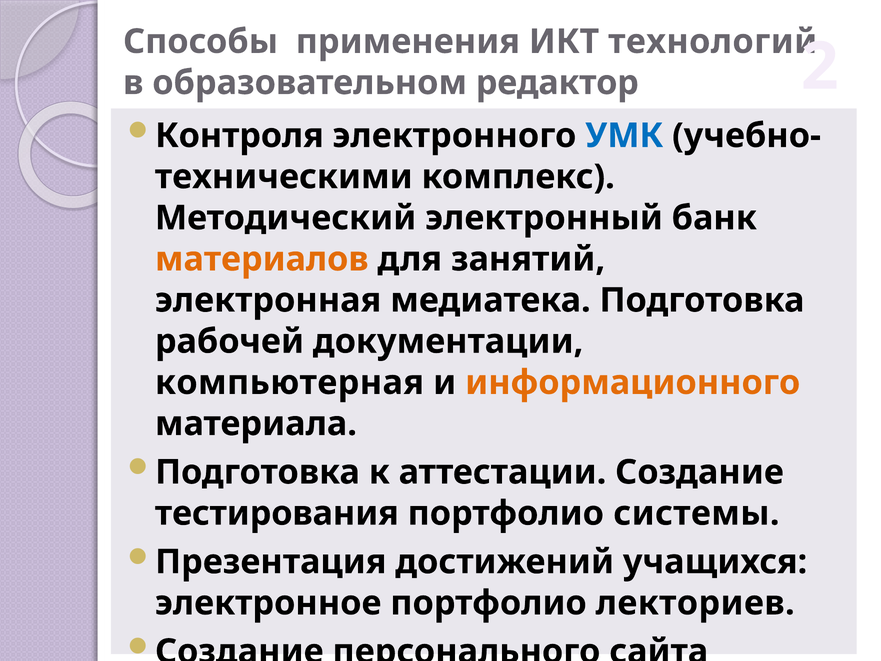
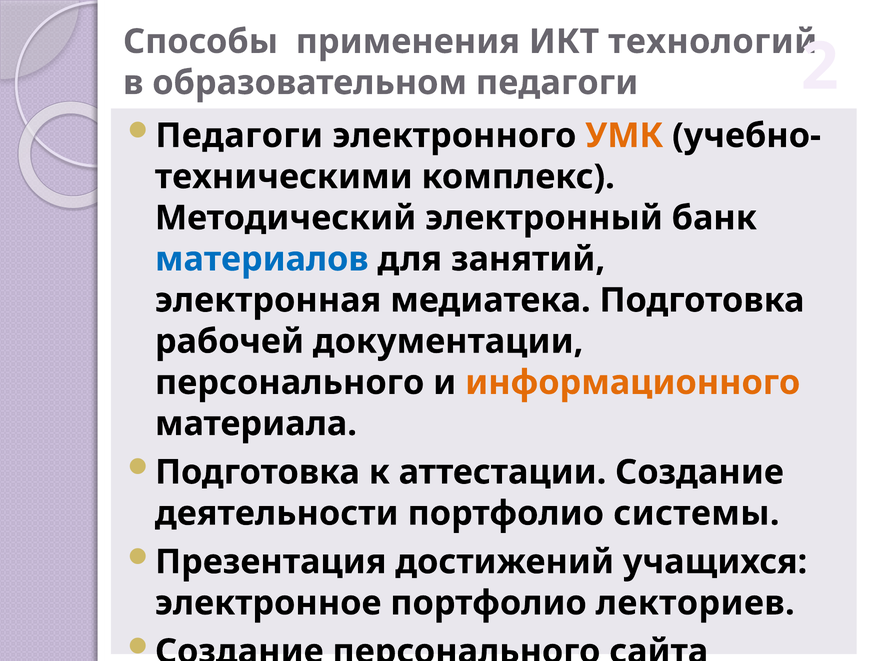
образовательном редактор: редактор -> педагоги
Контроля at (239, 136): Контроля -> Педагоги
УМК colour: blue -> orange
материалов colour: orange -> blue
компьютерная at (289, 382): компьютерная -> персонального
тестирования: тестирования -> деятельности
